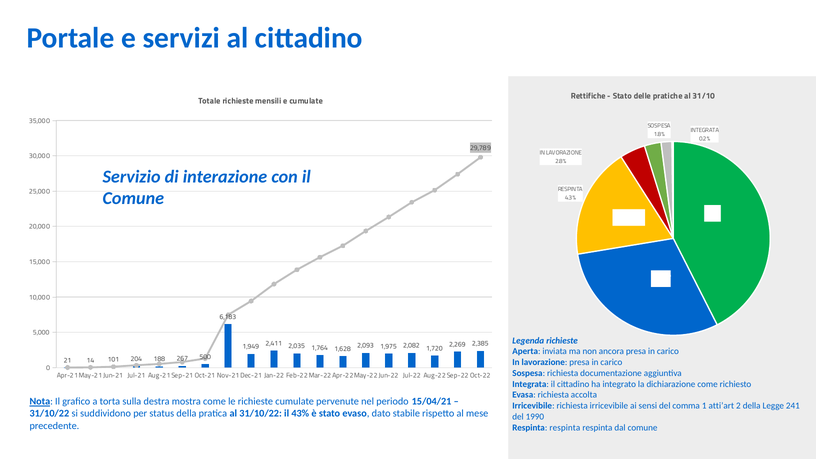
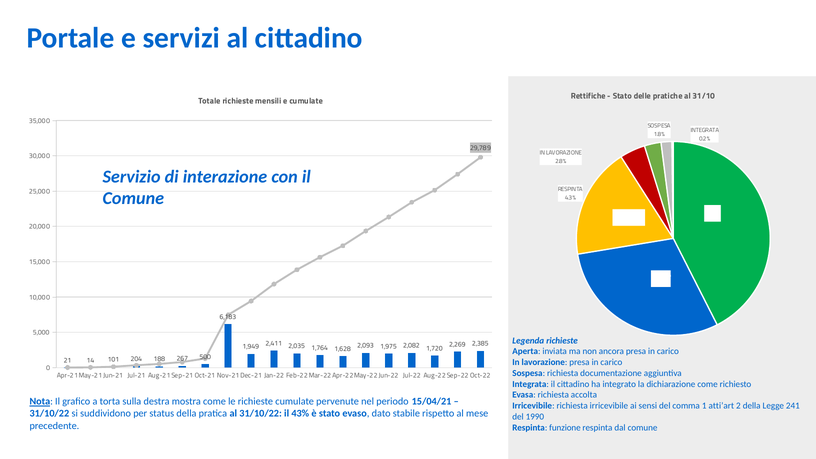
respinta at (565, 428): respinta -> funzione
